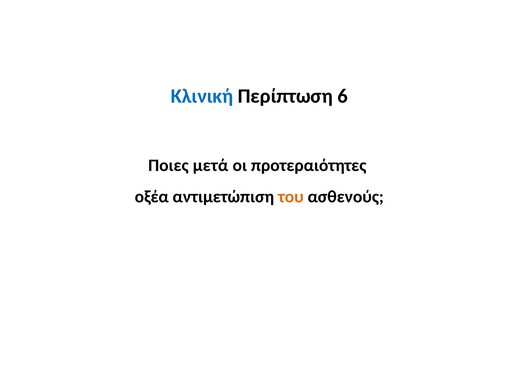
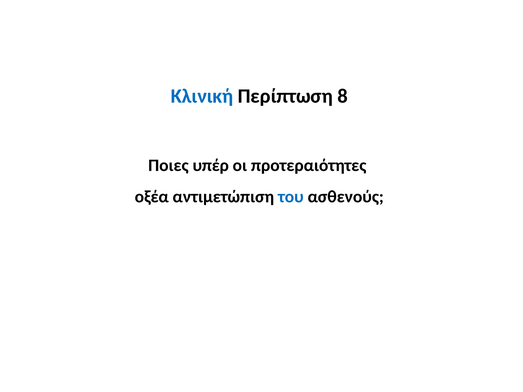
6: 6 -> 8
μετά: μετά -> υπέρ
του colour: orange -> blue
